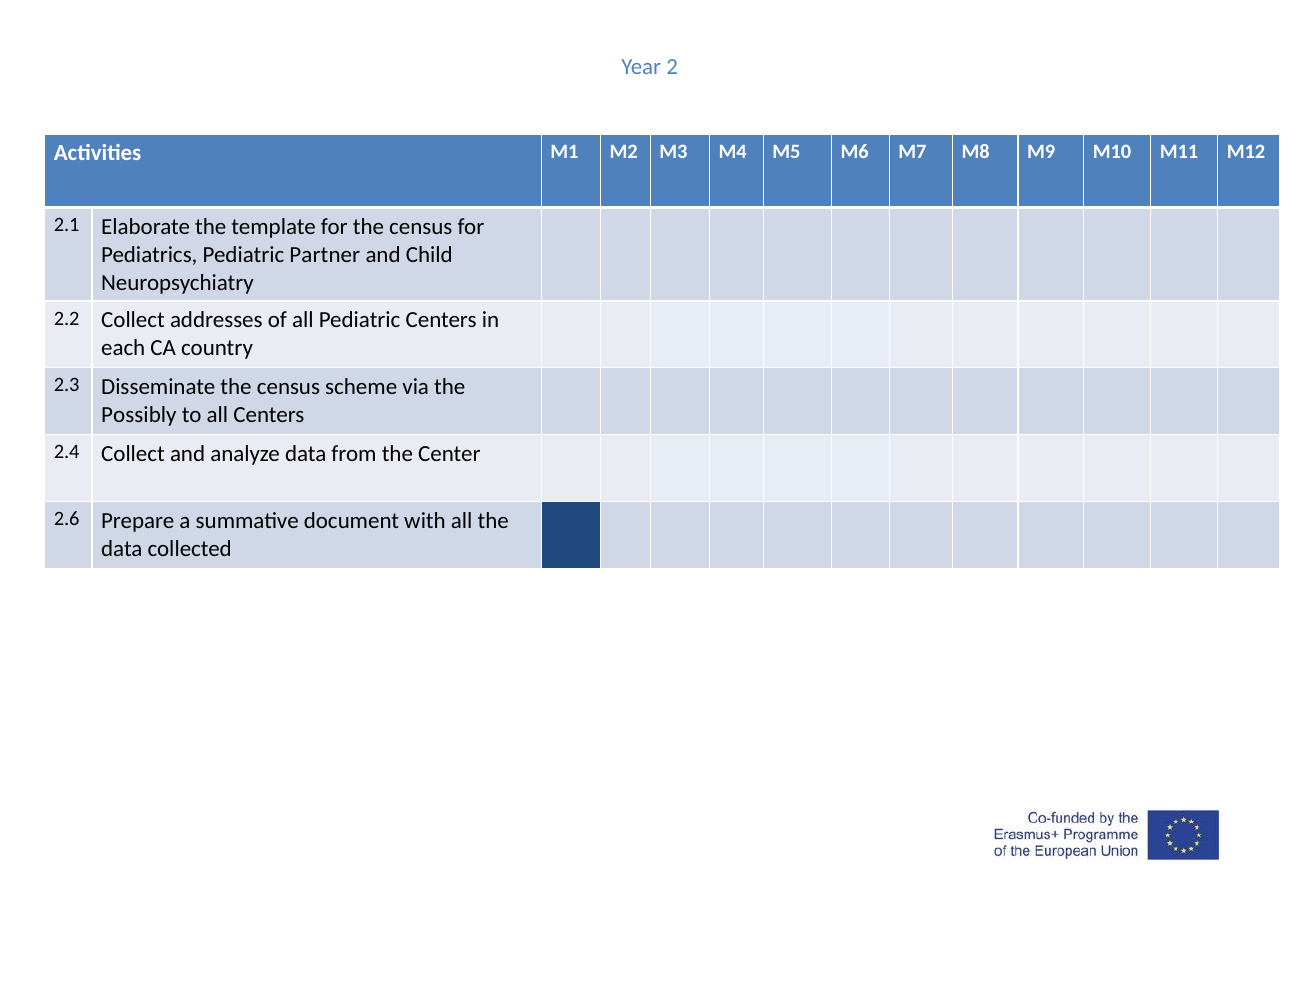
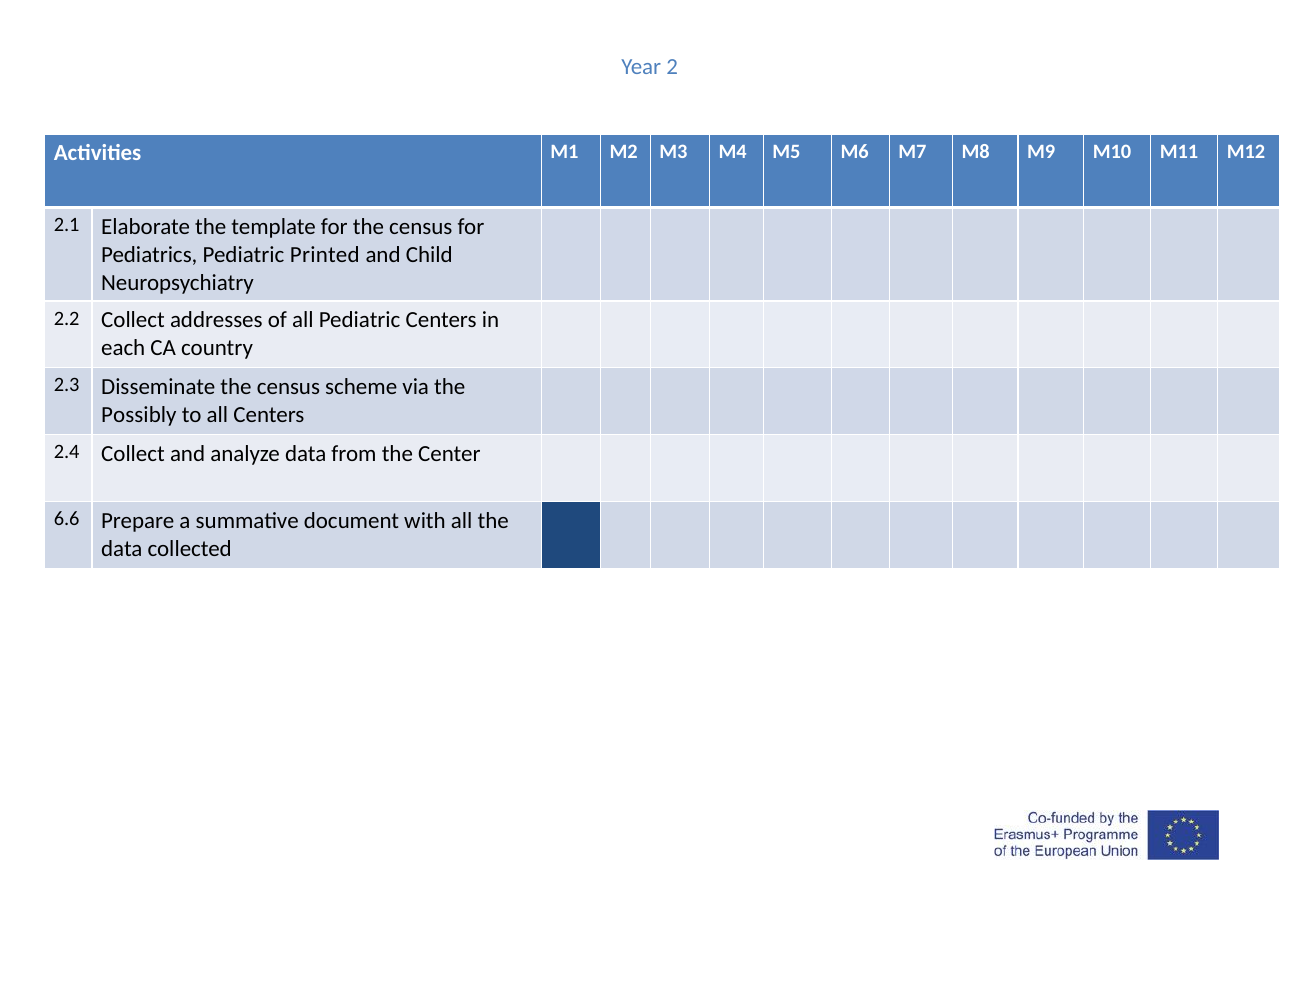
Partner: Partner -> Printed
2.6: 2.6 -> 6.6
